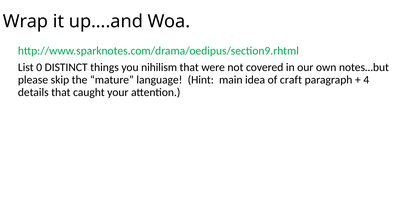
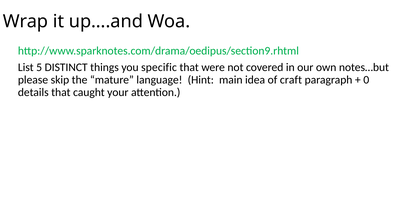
0: 0 -> 5
nihilism: nihilism -> specific
4: 4 -> 0
